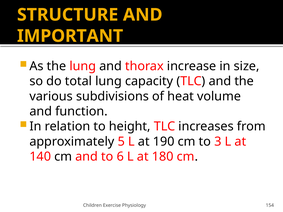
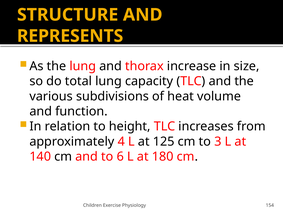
IMPORTANT: IMPORTANT -> REPRESENTS
5: 5 -> 4
190: 190 -> 125
